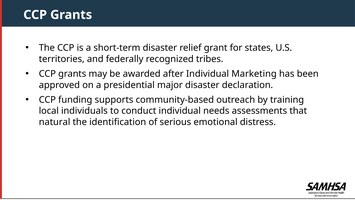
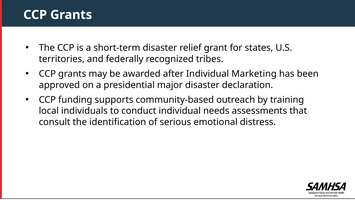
natural: natural -> consult
